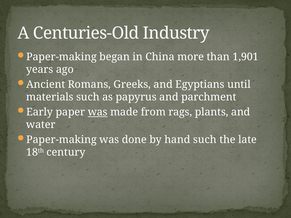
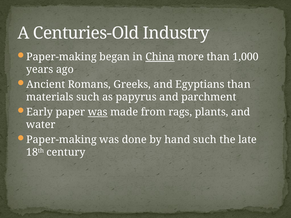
China underline: none -> present
1,901: 1,901 -> 1,000
Egyptians until: until -> than
